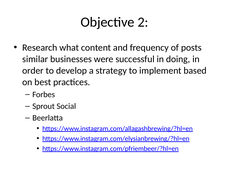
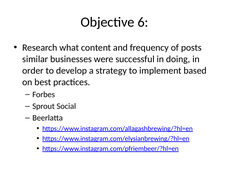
2: 2 -> 6
